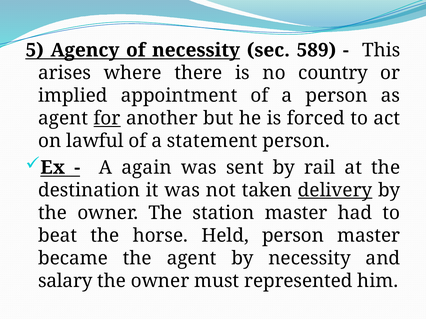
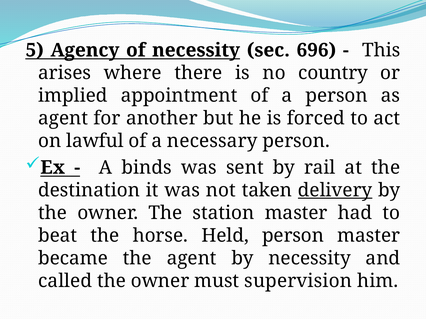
589: 589 -> 696
for underline: present -> none
statement: statement -> necessary
again: again -> binds
salary: salary -> called
represented: represented -> supervision
